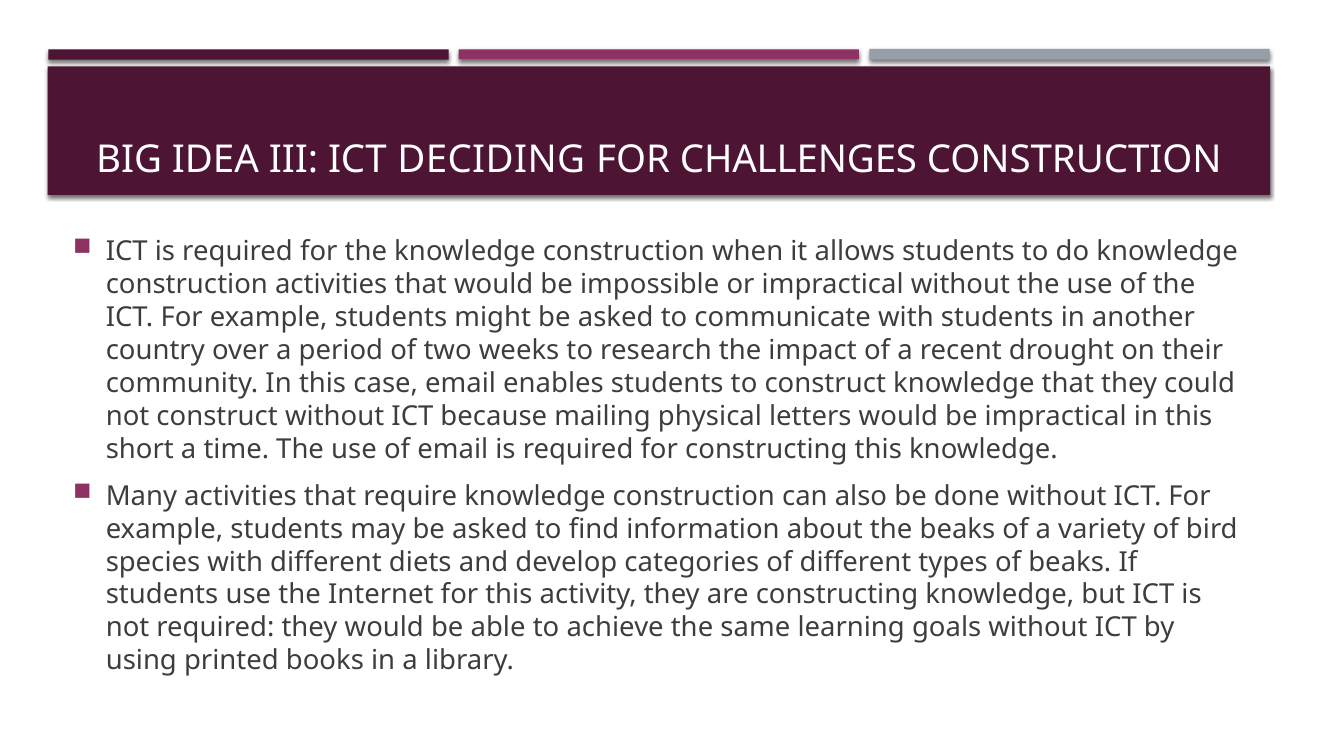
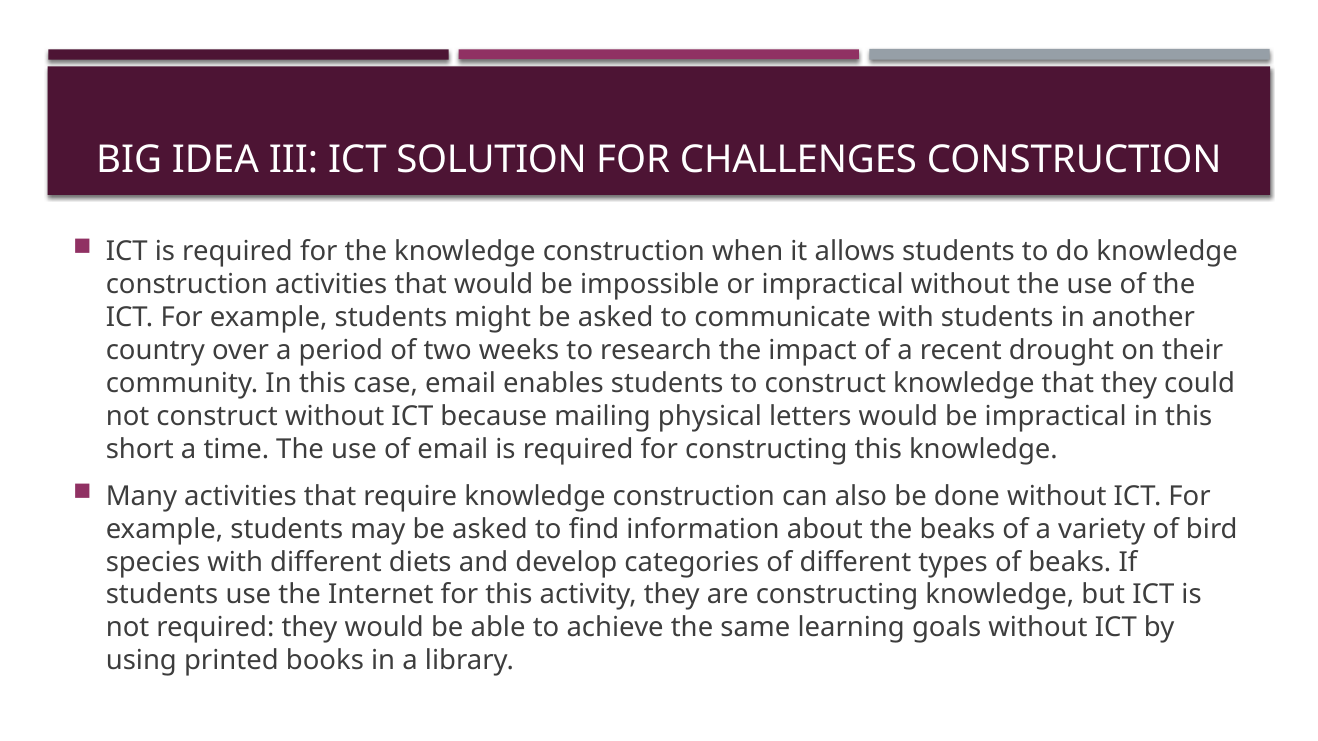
DECIDING: DECIDING -> SOLUTION
